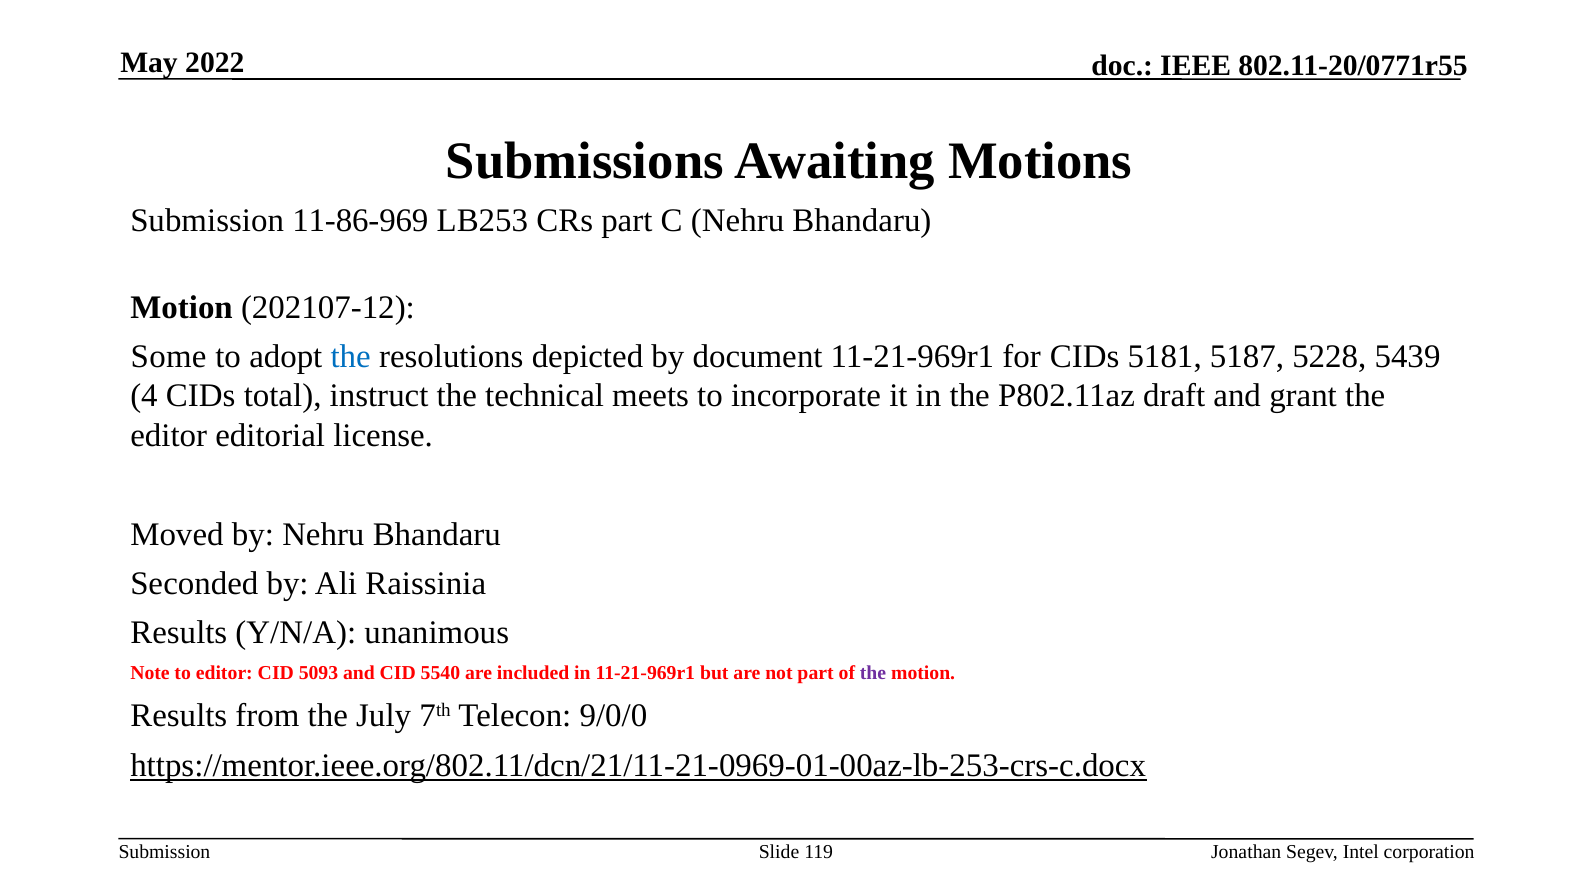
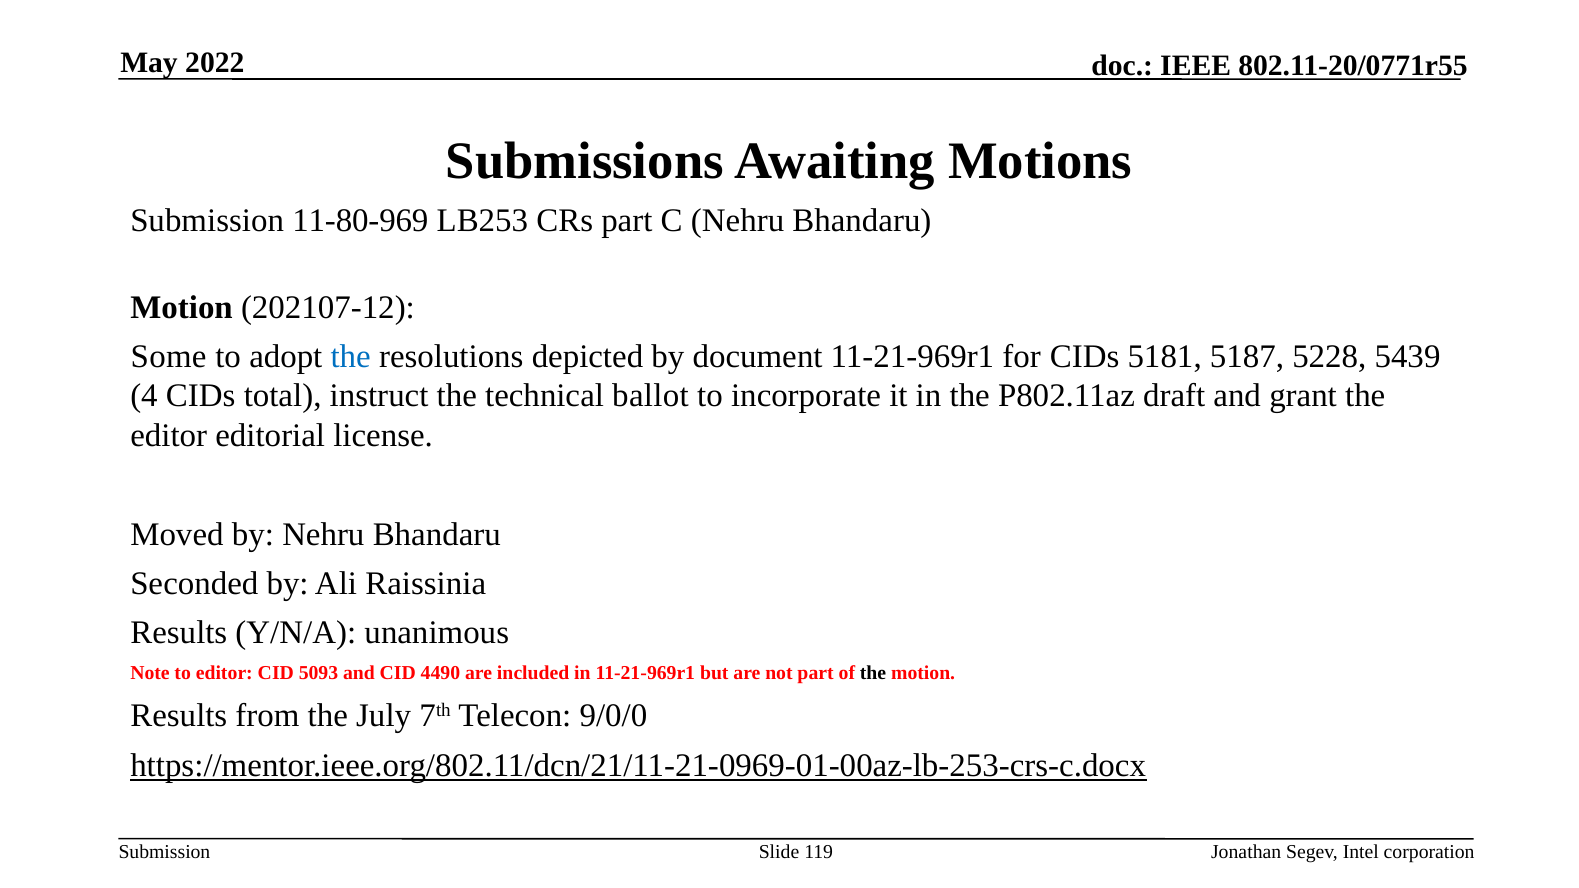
11-86-969: 11-86-969 -> 11-80-969
meets: meets -> ballot
5540: 5540 -> 4490
the at (873, 674) colour: purple -> black
